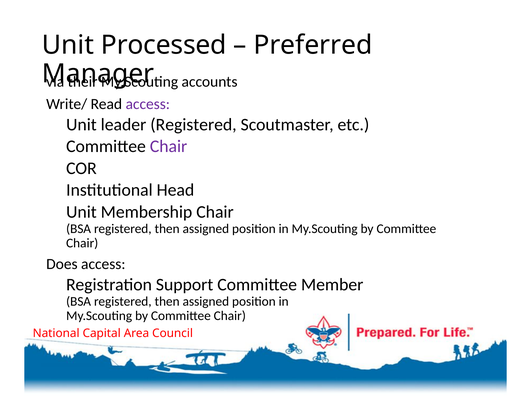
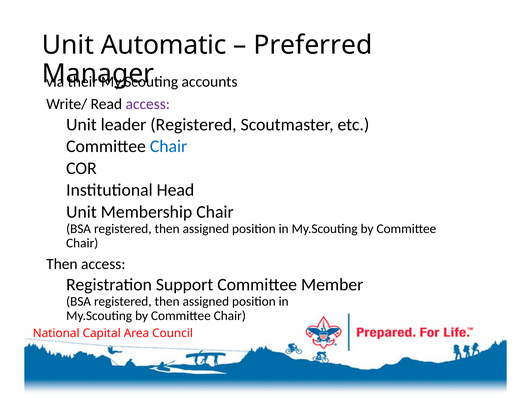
Processed: Processed -> Automatic
Chair at (169, 147) colour: purple -> blue
Does at (62, 264): Does -> Then
